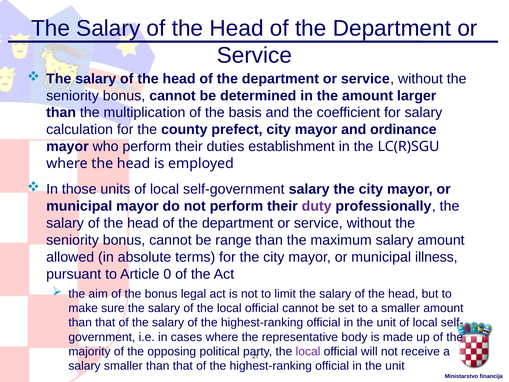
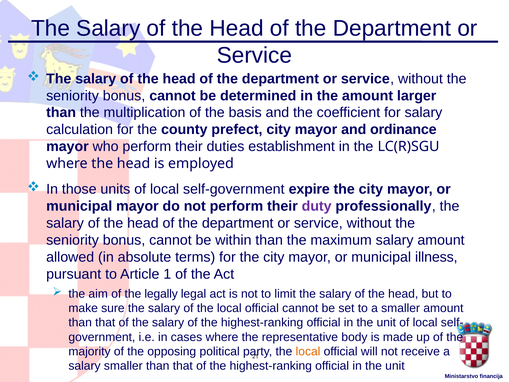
self-government salary: salary -> expire
range: range -> within
0: 0 -> 1
the bonus: bonus -> legally
local at (308, 351) colour: purple -> orange
